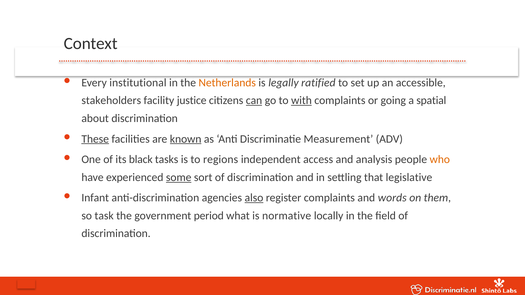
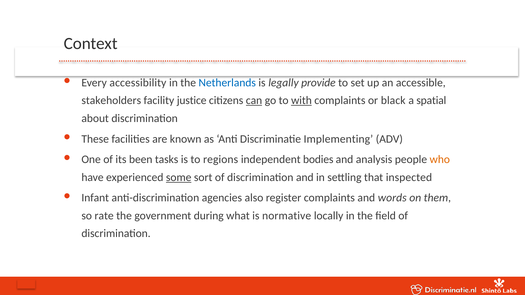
institutional: institutional -> accessibility
Netherlands colour: orange -> blue
ratified: ratified -> provide
going: going -> black
These underline: present -> none
known underline: present -> none
Measurement: Measurement -> Implementing
black: black -> been
access: access -> bodies
legislative: legislative -> inspected
also underline: present -> none
task: task -> rate
period: period -> during
